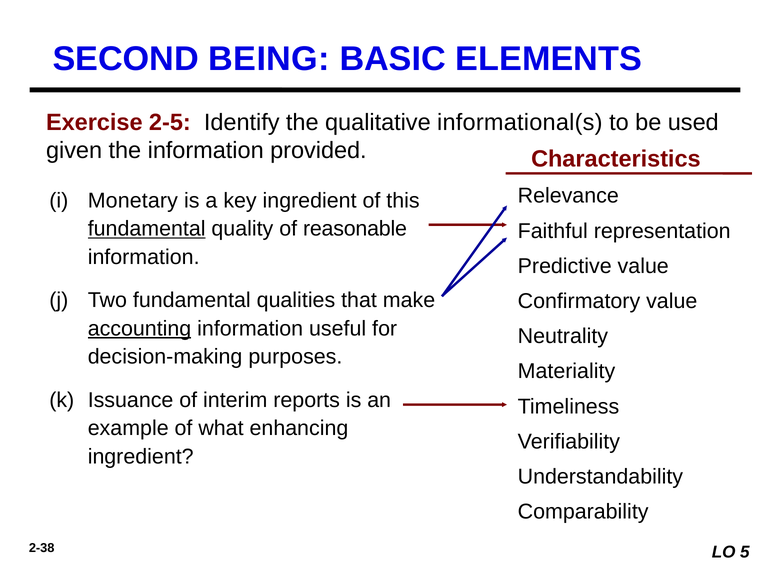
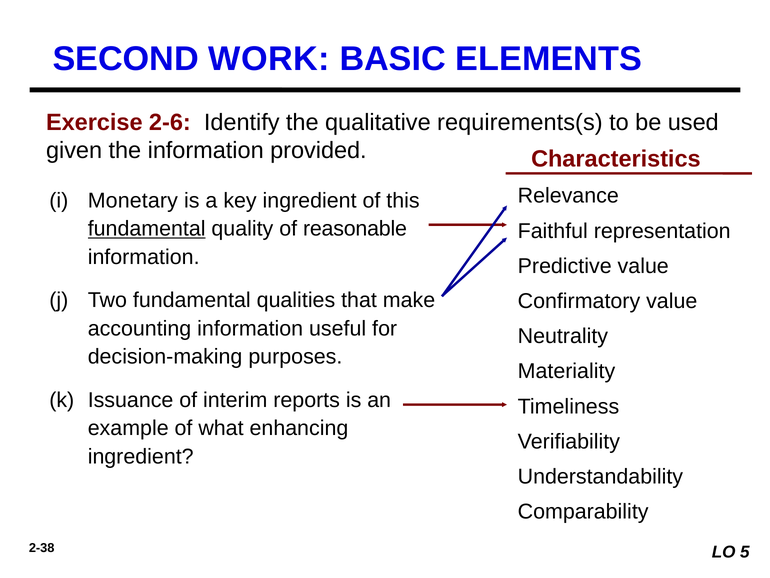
BEING: BEING -> WORK
2-5: 2-5 -> 2-6
informational(s: informational(s -> requirements(s
accounting underline: present -> none
